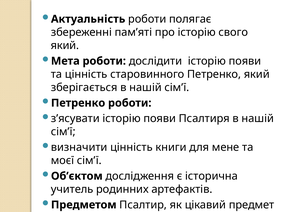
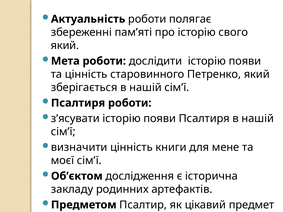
Петренко at (78, 103): Петренко -> Псалтиря
учитель: учитель -> закладу
